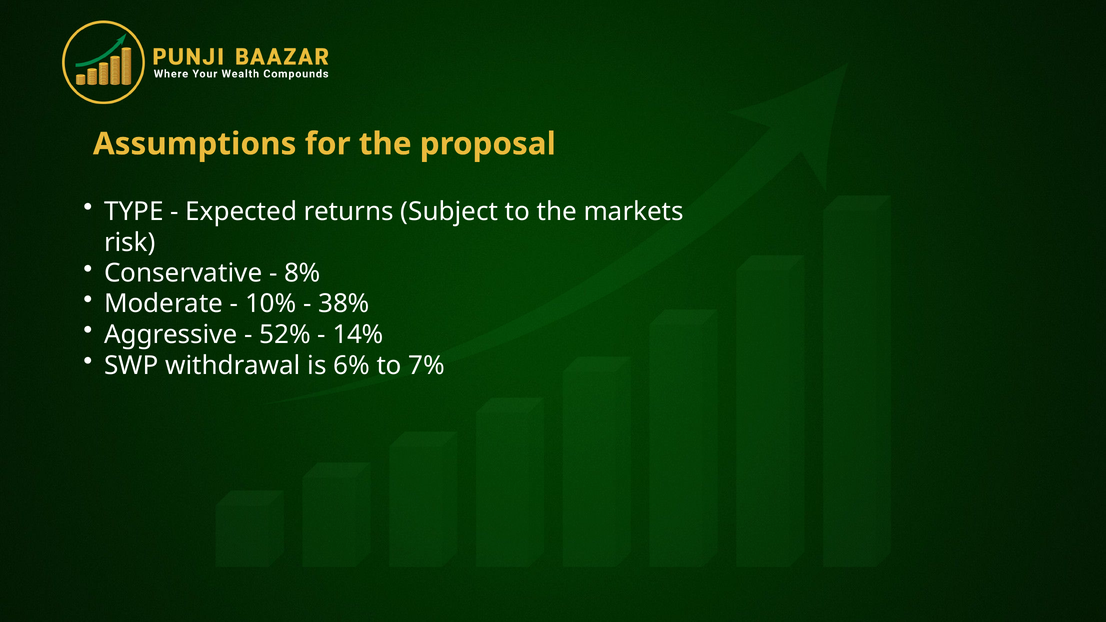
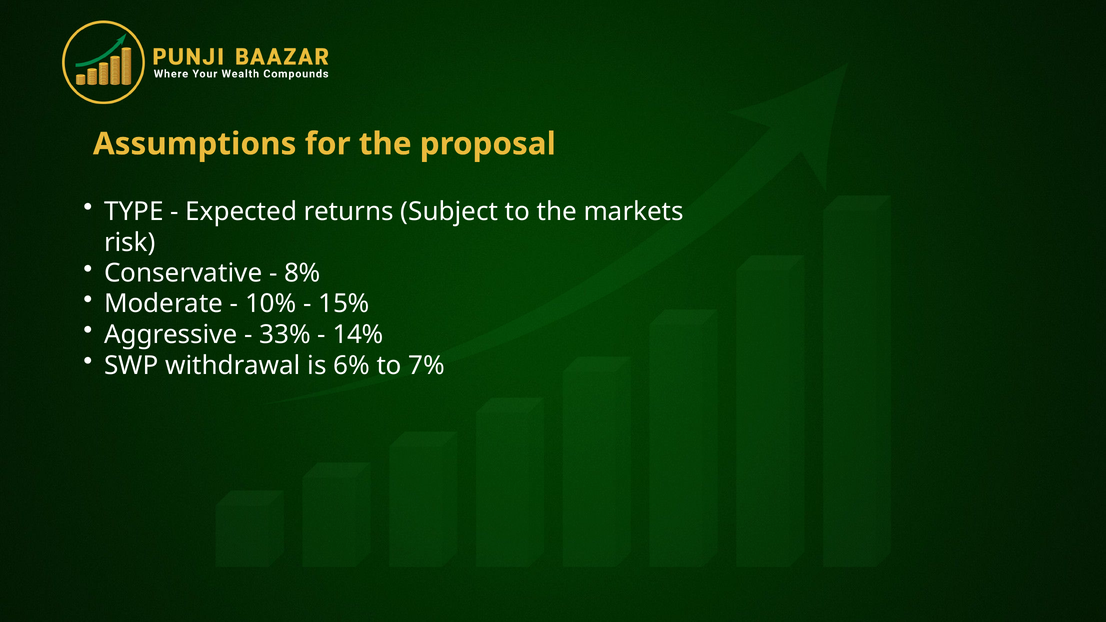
38%: 38% -> 15%
52%: 52% -> 33%
